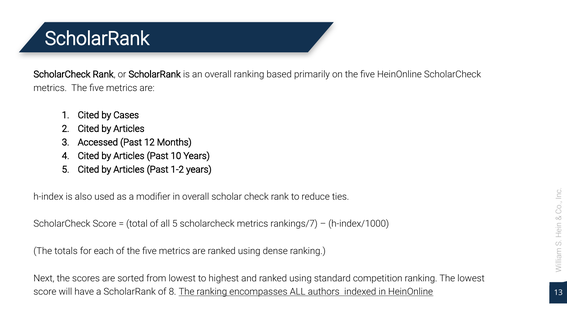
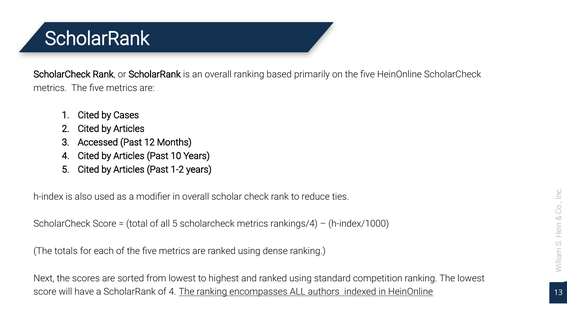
rankings/7: rankings/7 -> rankings/4
of 8: 8 -> 4
